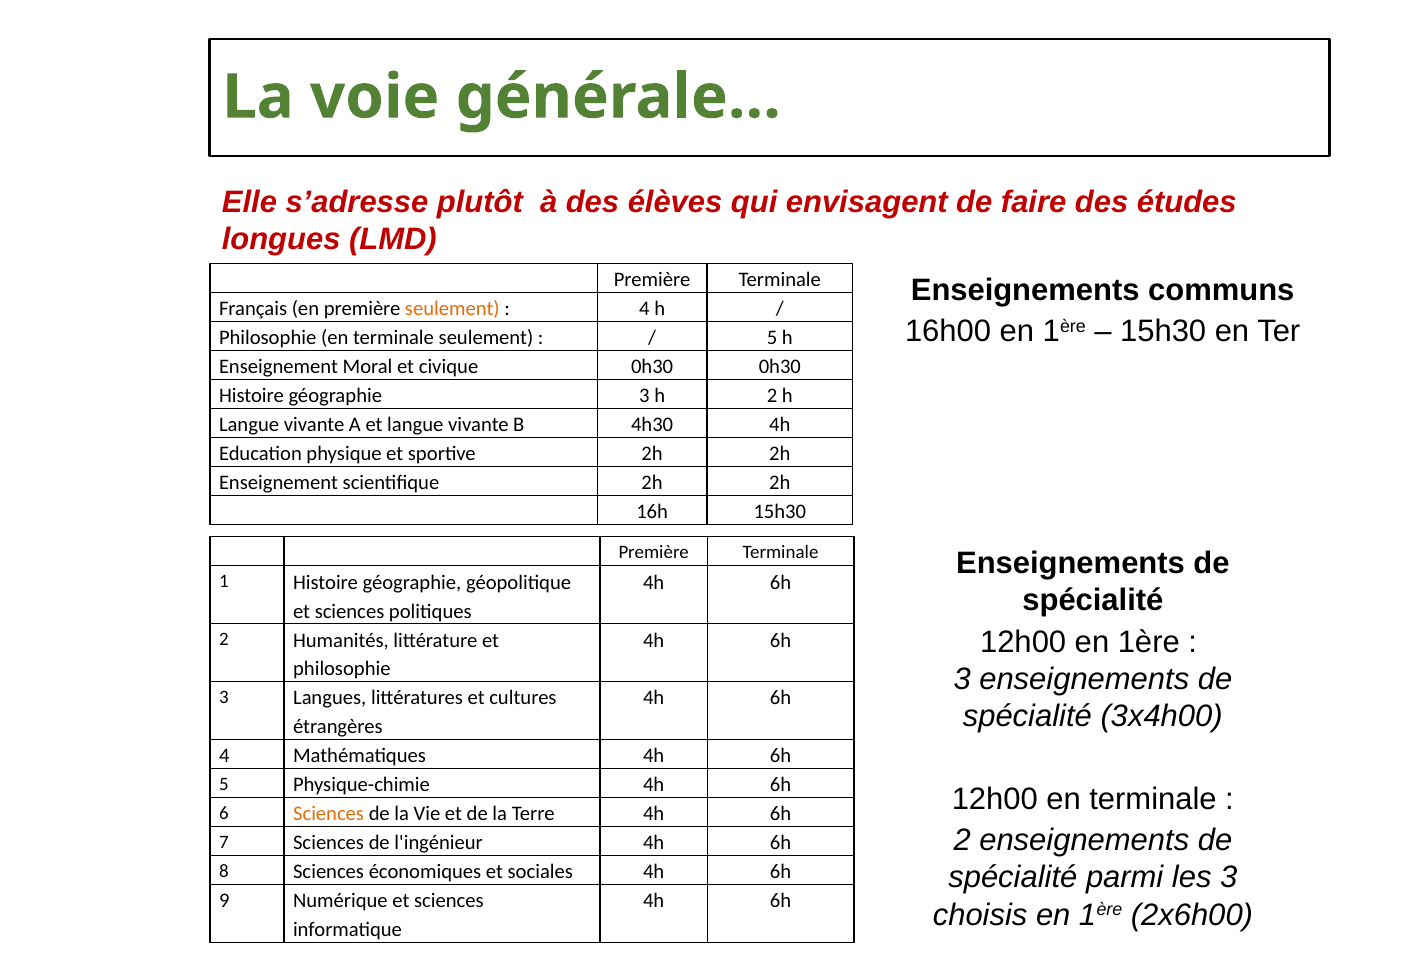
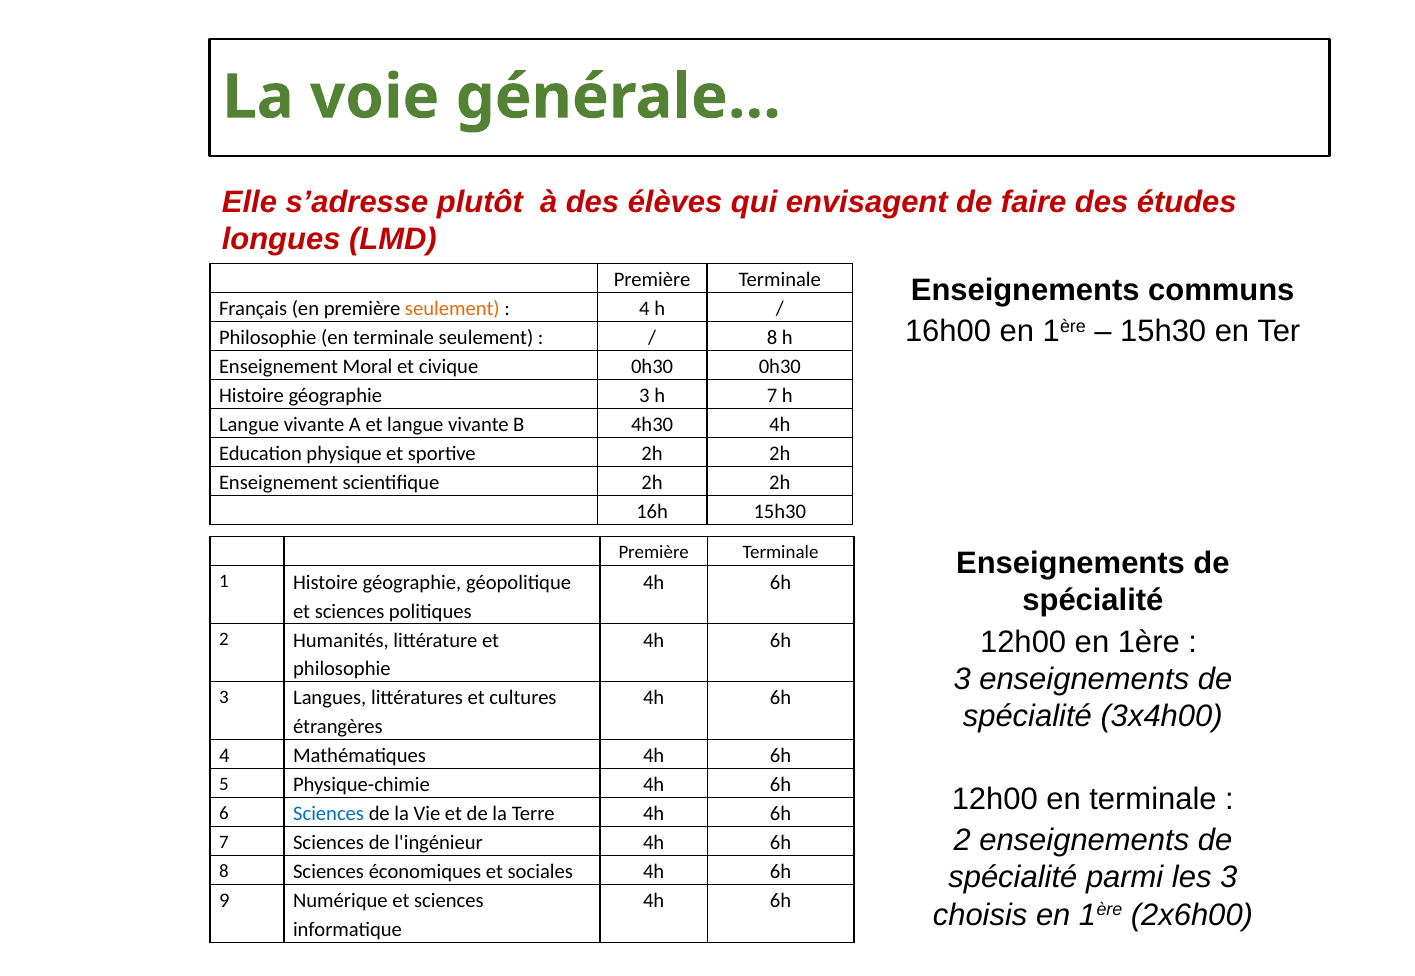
5 at (772, 338): 5 -> 8
h 2: 2 -> 7
Sciences at (329, 814) colour: orange -> blue
